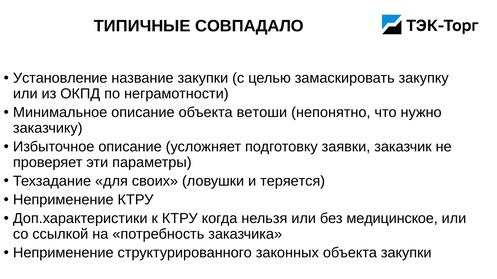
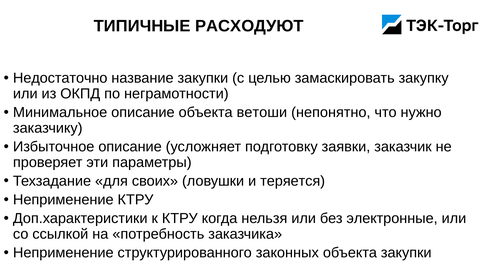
СОВПАДАЛО: СОВПАДАЛО -> РАСХОДУЮТ
Установление: Установление -> Недостаточно
медицинское: медицинское -> электронные
